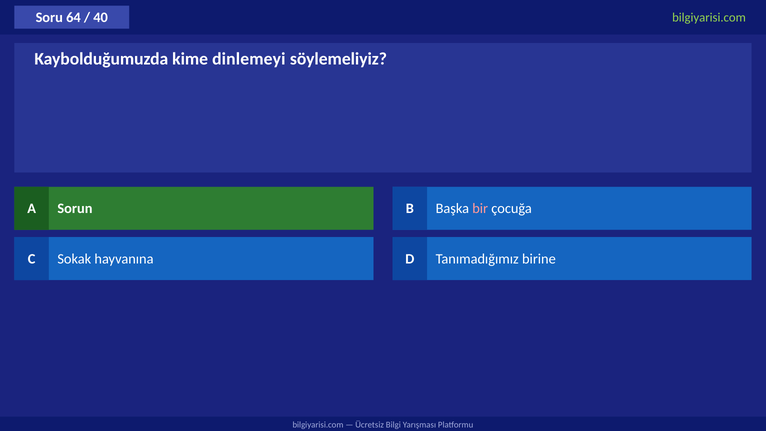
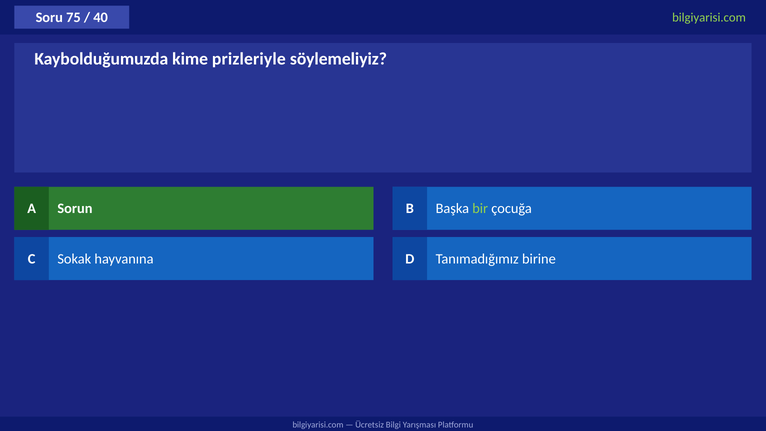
64: 64 -> 75
dinlemeyi: dinlemeyi -> prizleriyle
bir colour: pink -> light green
